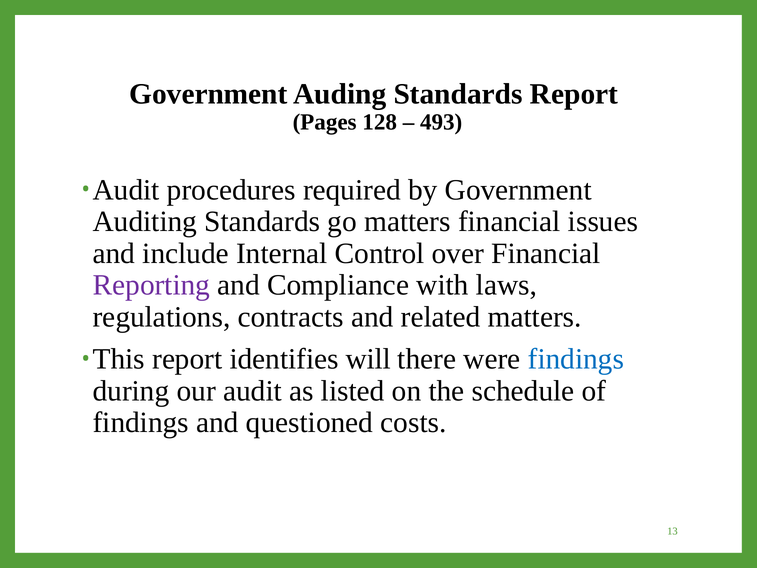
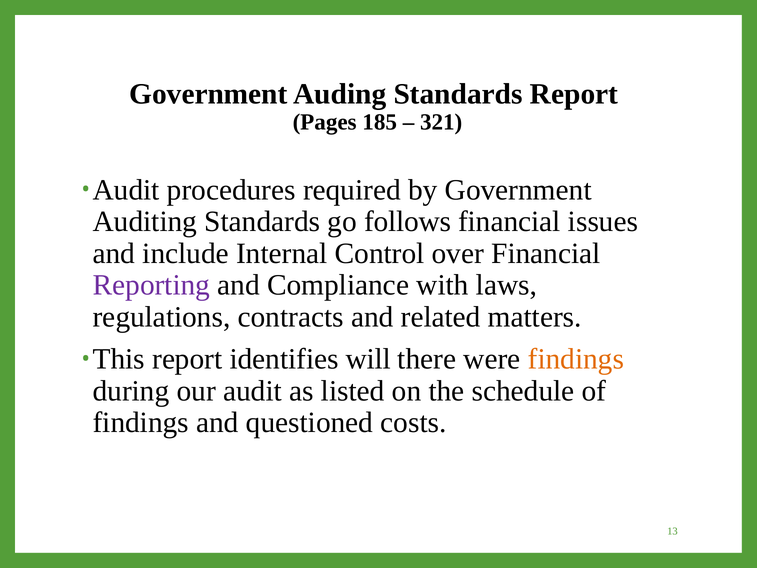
128: 128 -> 185
493: 493 -> 321
go matters: matters -> follows
findings at (576, 359) colour: blue -> orange
